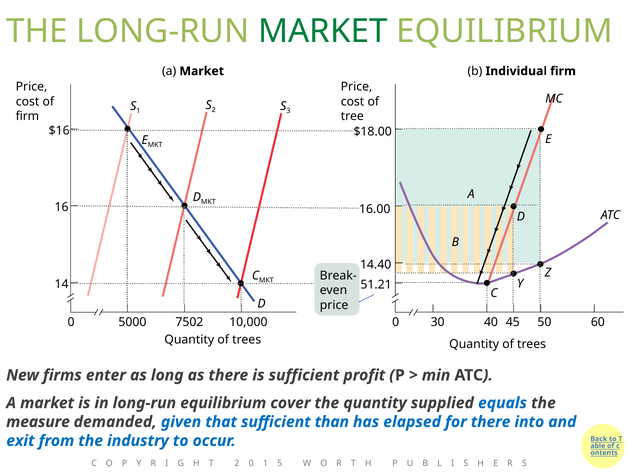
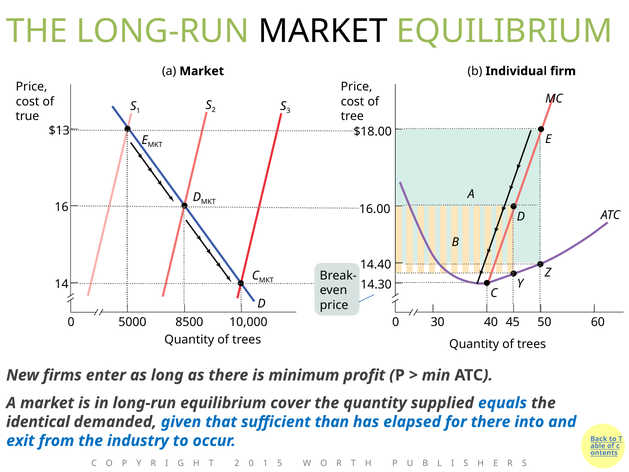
MARKET at (323, 31) colour: green -> black
firm at (27, 116): firm -> true
$16: $16 -> $13
51.21: 51.21 -> 14.30
7502: 7502 -> 8500
is sufficient: sufficient -> minimum
measure: measure -> identical
